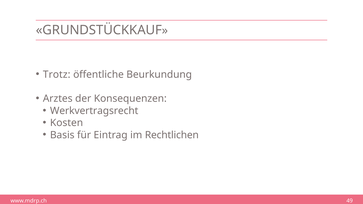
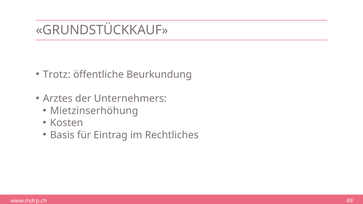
Konsequenzen: Konsequenzen -> Unternehmers
Werkvertragsrecht: Werkvertragsrecht -> Mietzinserhöhung
Rechtlichen: Rechtlichen -> Rechtliches
